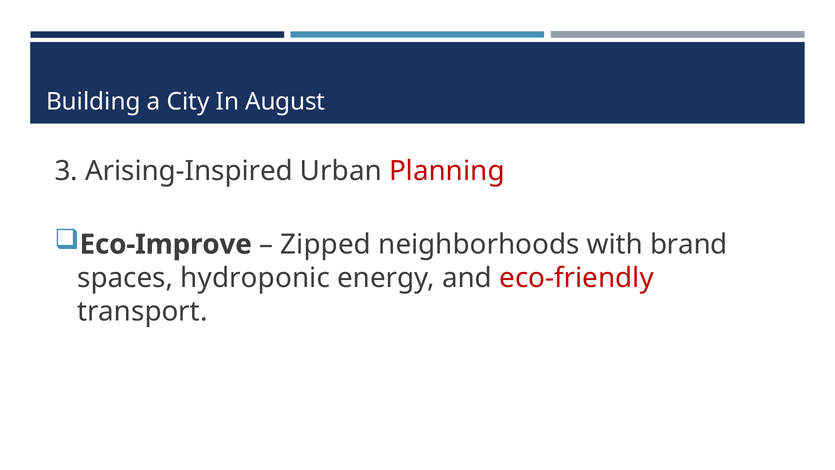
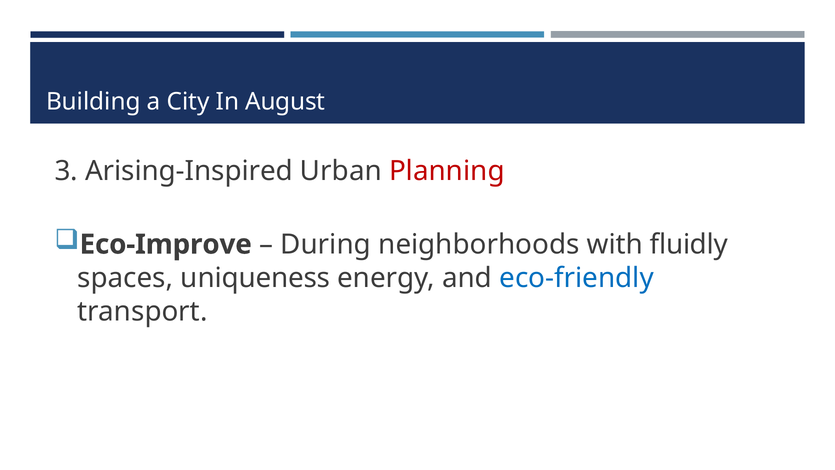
Zipped: Zipped -> During
brand: brand -> fluidly
hydroponic: hydroponic -> uniqueness
eco-friendly colour: red -> blue
